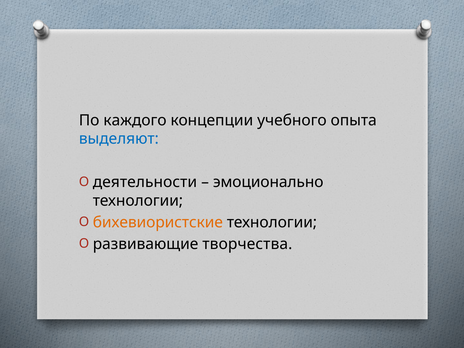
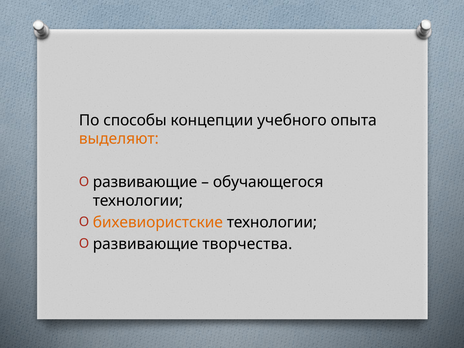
каждого: каждого -> способы
выделяют colour: blue -> orange
деятельности at (145, 182): деятельности -> развивающие
эмоционально: эмоционально -> обучающегося
